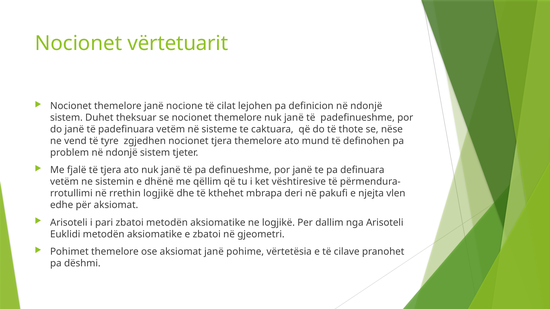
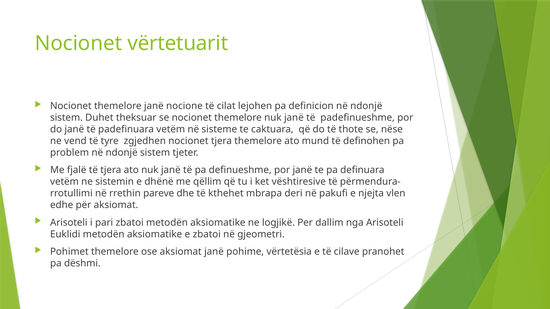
rrethin logjikë: logjikë -> pareve
